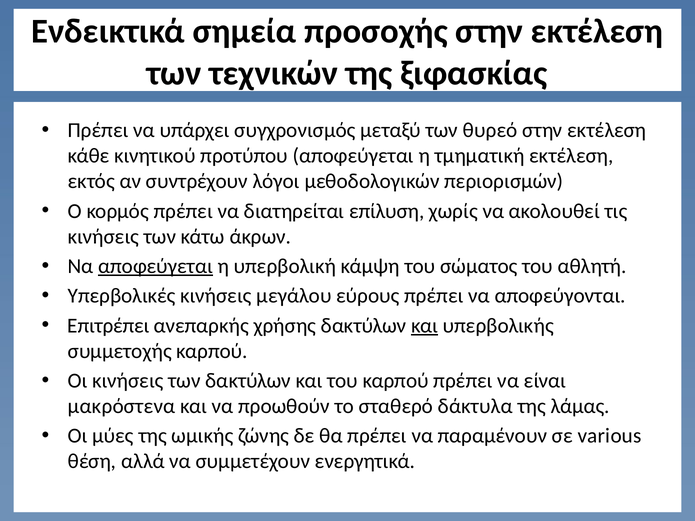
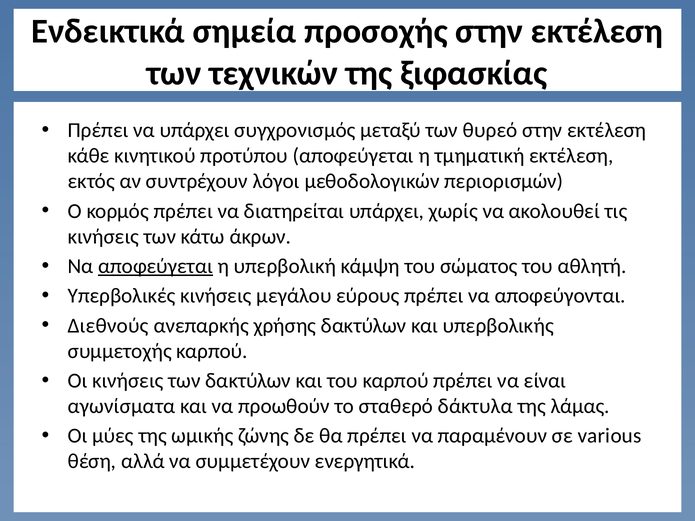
διατηρείται επίλυση: επίλυση -> υπάρχει
Επιτρέπει: Επιτρέπει -> Διεθνούς
και at (425, 326) underline: present -> none
μακρόστενα: μακρόστενα -> αγωνίσματα
